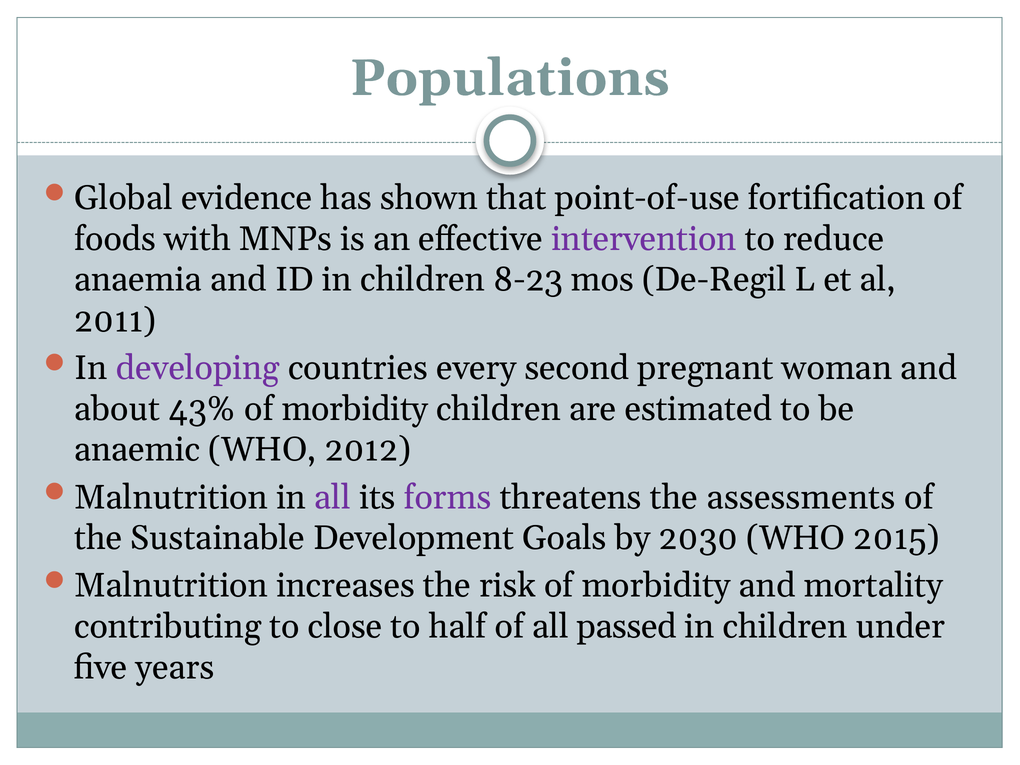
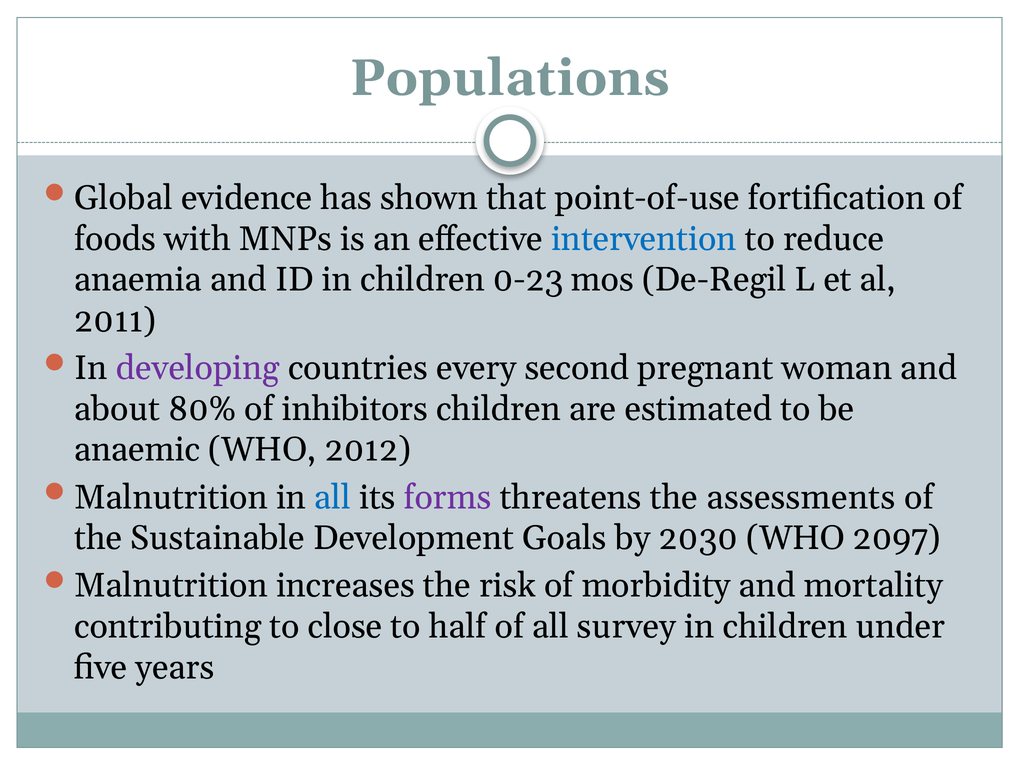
intervention colour: purple -> blue
8-23: 8-23 -> 0-23
43%: 43% -> 80%
morbidity at (355, 409): morbidity -> inhibitors
all at (333, 497) colour: purple -> blue
2015: 2015 -> 2097
passed: passed -> survey
